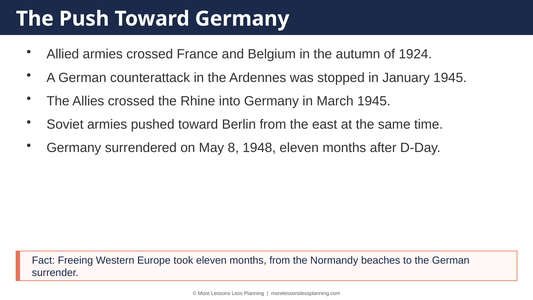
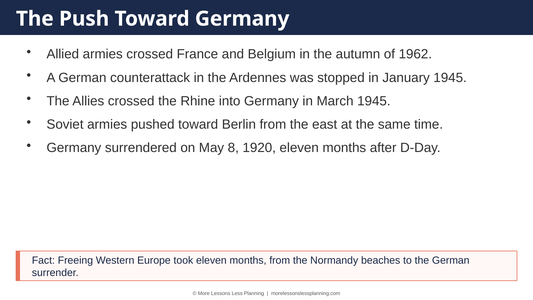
1924: 1924 -> 1962
1948: 1948 -> 1920
